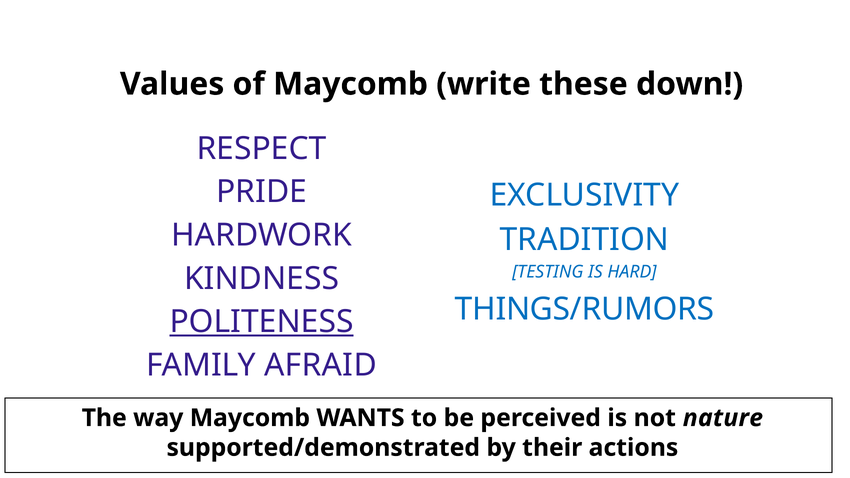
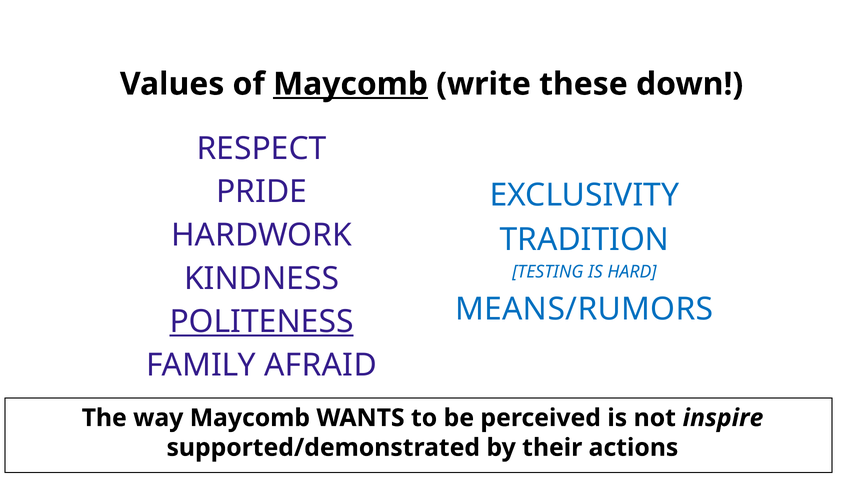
Maycomb at (351, 84) underline: none -> present
THINGS/RUMORS: THINGS/RUMORS -> MEANS/RUMORS
nature: nature -> inspire
